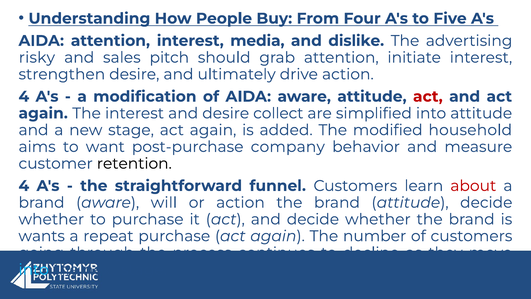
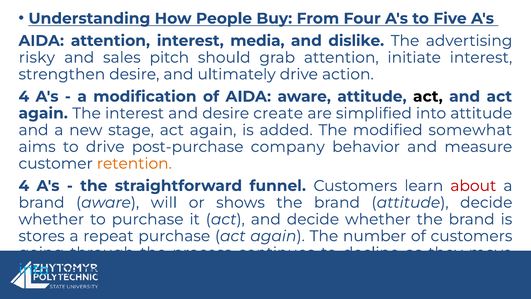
act at (428, 96) colour: red -> black
collect: collect -> create
household: household -> somewhat
to want: want -> drive
retention colour: black -> orange
or action: action -> shows
wants: wants -> stores
